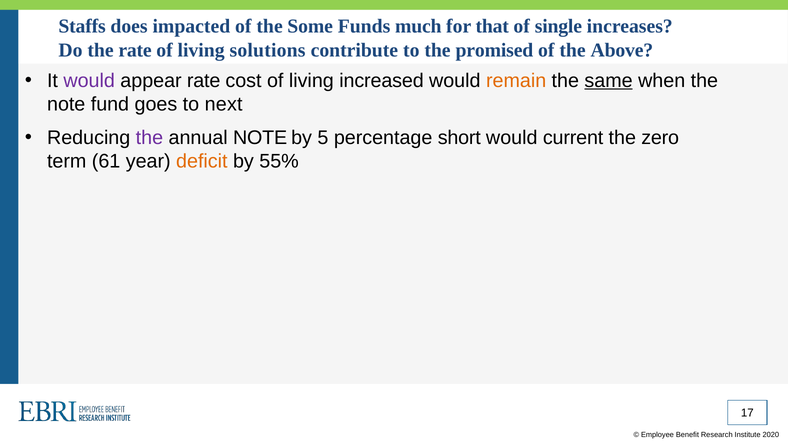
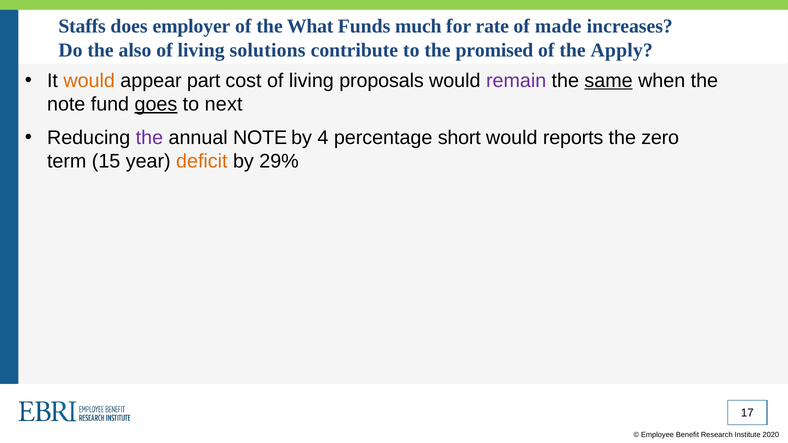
impacted: impacted -> employer
Some: Some -> What
that: that -> rate
single: single -> made
the rate: rate -> also
Above: Above -> Apply
would at (89, 81) colour: purple -> orange
appear rate: rate -> part
increased: increased -> proposals
remain colour: orange -> purple
goes underline: none -> present
5: 5 -> 4
current: current -> reports
61: 61 -> 15
55%: 55% -> 29%
